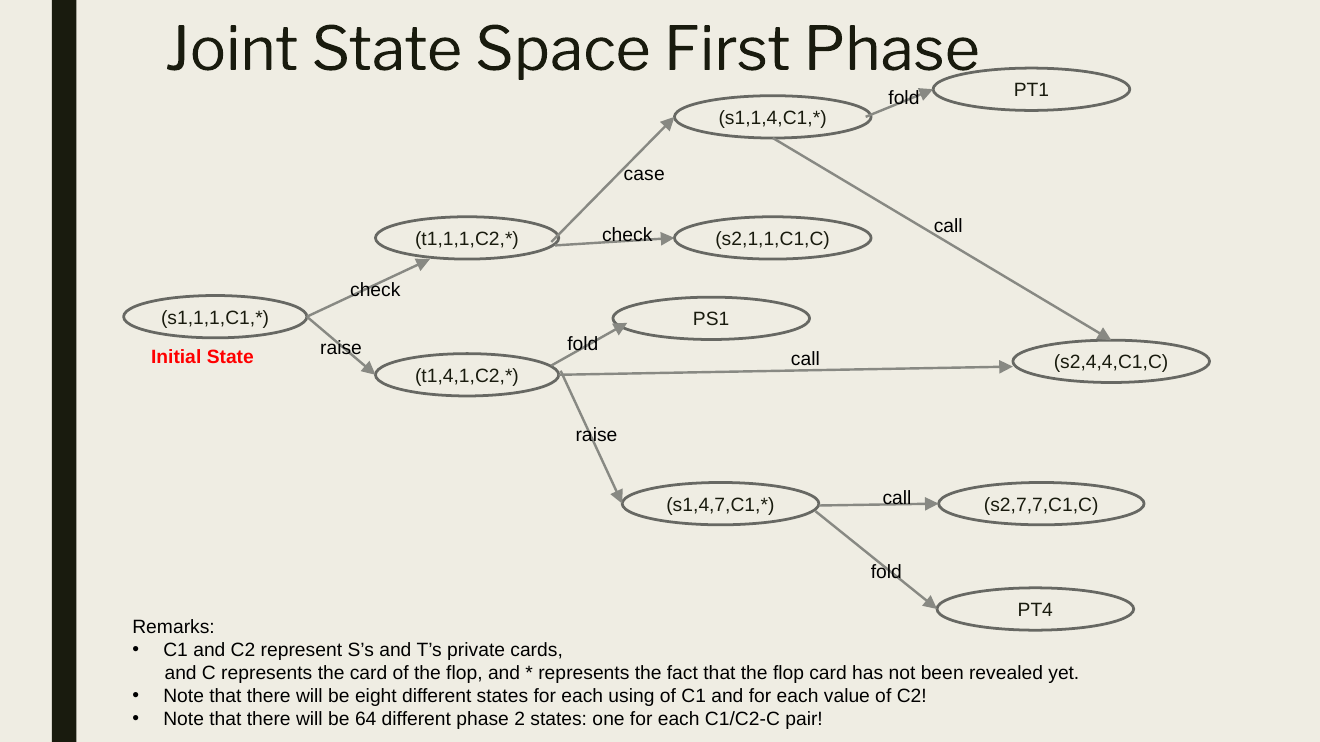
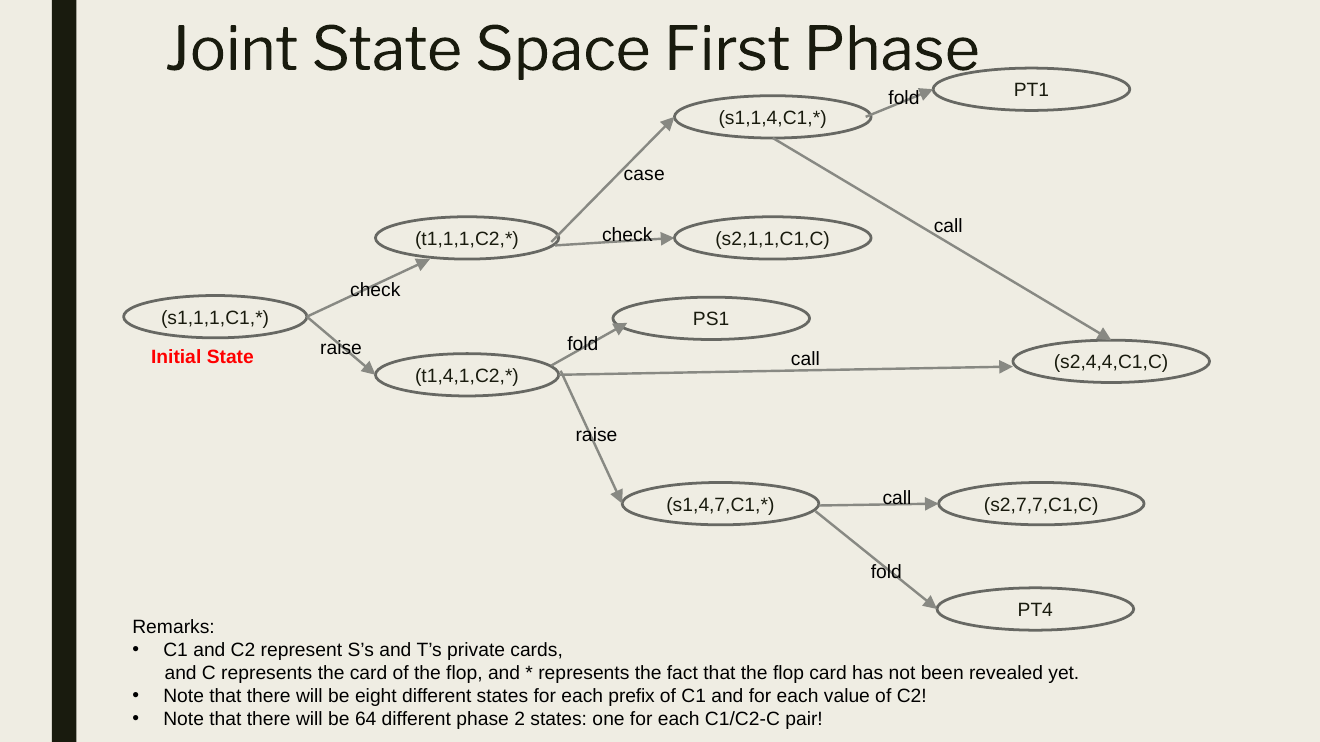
using: using -> prefix
